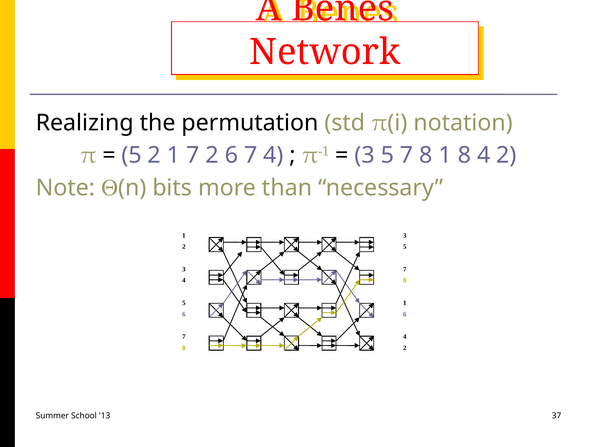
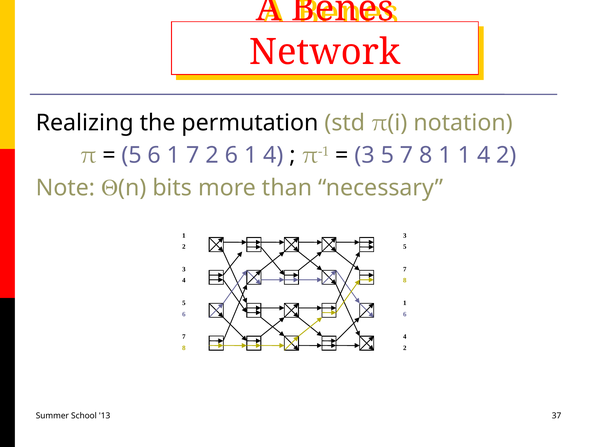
2 at (154, 156): 2 -> 6
2 6 7: 7 -> 1
1 8: 8 -> 1
